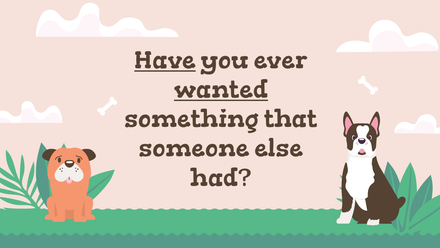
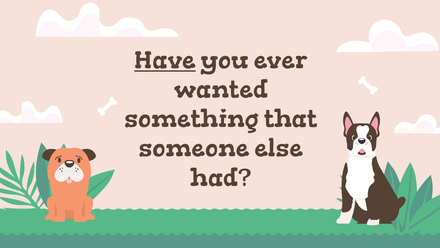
wanted underline: present -> none
